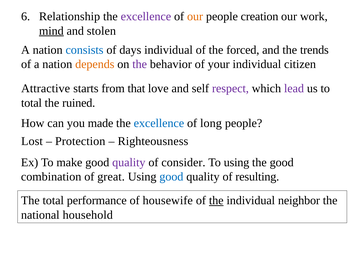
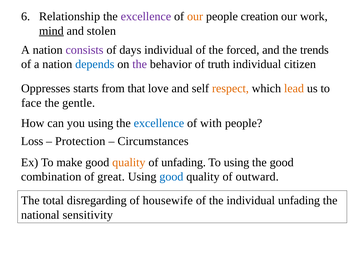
consists colour: blue -> purple
depends colour: orange -> blue
your: your -> truth
Attractive: Attractive -> Oppresses
respect colour: purple -> orange
lead colour: purple -> orange
total at (31, 103): total -> face
ruined: ruined -> gentle
you made: made -> using
long: long -> with
Lost: Lost -> Loss
Righteousness: Righteousness -> Circumstances
quality at (129, 162) colour: purple -> orange
of consider: consider -> unfading
resulting: resulting -> outward
performance: performance -> disregarding
the at (216, 201) underline: present -> none
individual neighbor: neighbor -> unfading
household: household -> sensitivity
